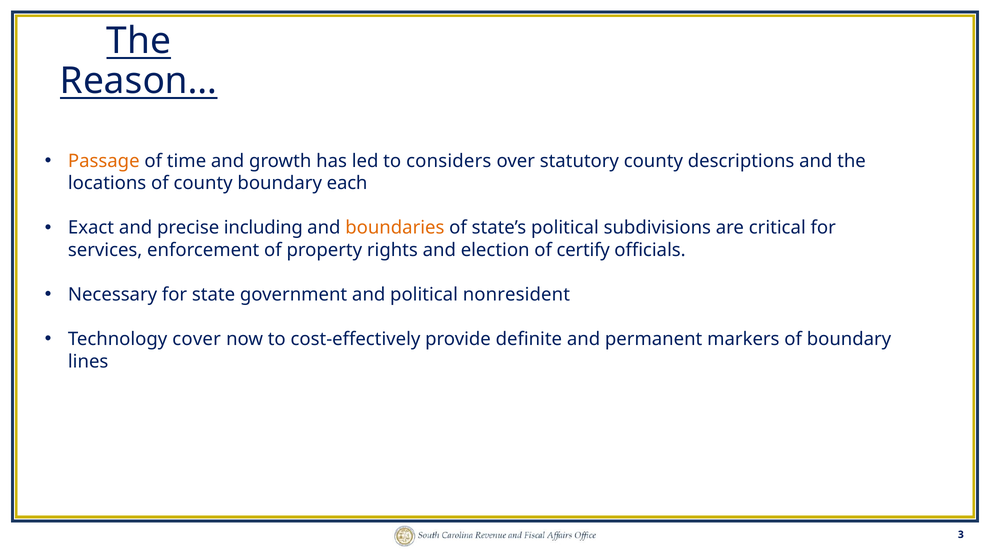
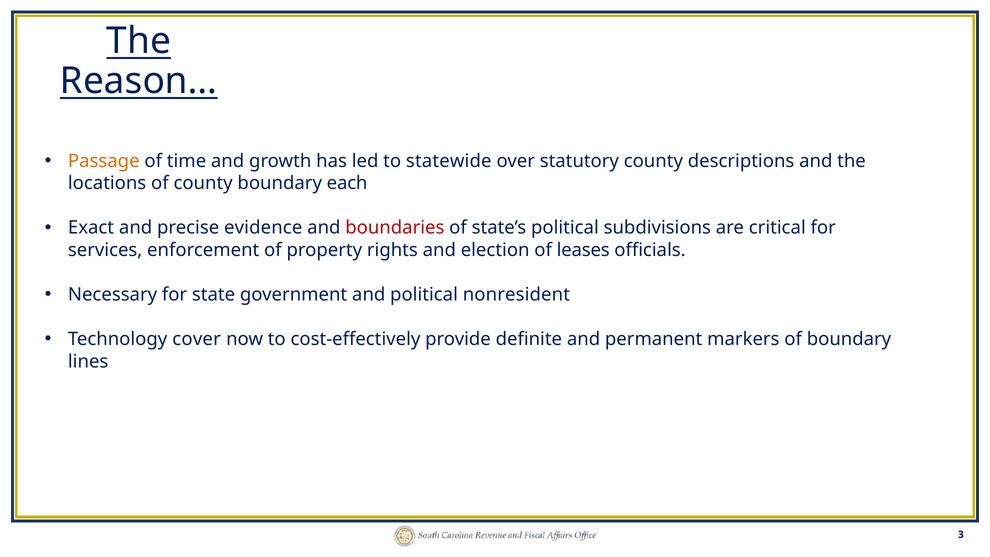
considers: considers -> statewide
including: including -> evidence
boundaries colour: orange -> red
certify: certify -> leases
